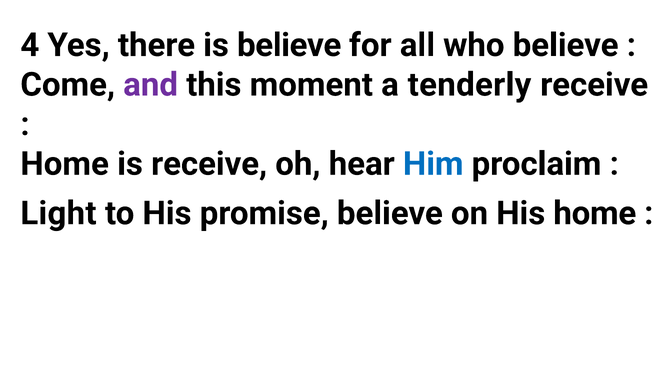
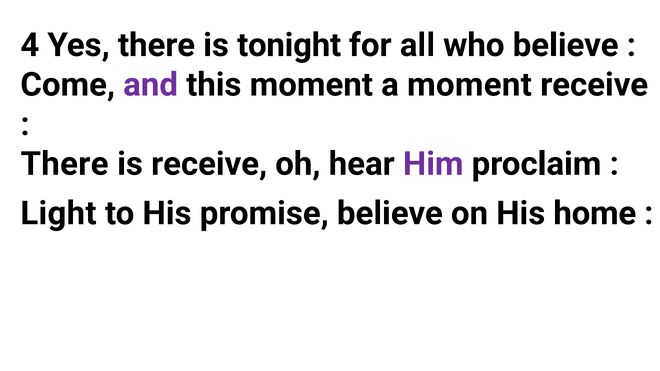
is believe: believe -> tonight
a tenderly: tenderly -> moment
Home at (65, 164): Home -> There
Him colour: blue -> purple
